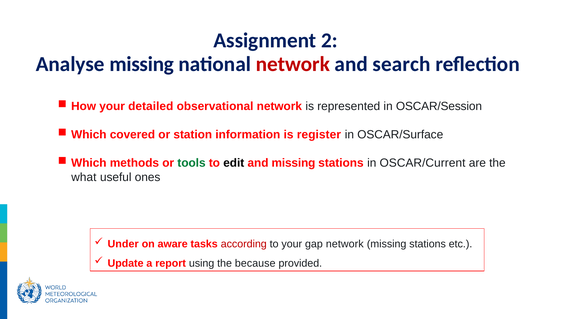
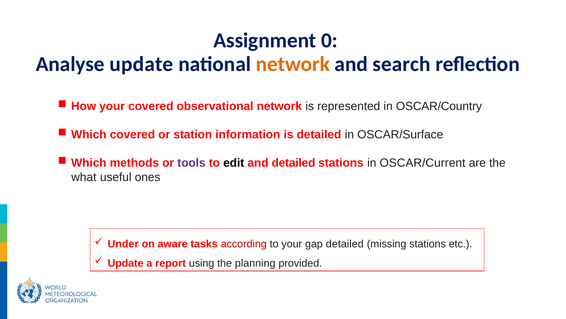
2: 2 -> 0
Analyse missing: missing -> update
network at (293, 64) colour: red -> orange
your detailed: detailed -> covered
OSCAR/Session: OSCAR/Session -> OSCAR/Country
is register: register -> detailed
tools colour: green -> purple
and missing: missing -> detailed
gap network: network -> detailed
because: because -> planning
